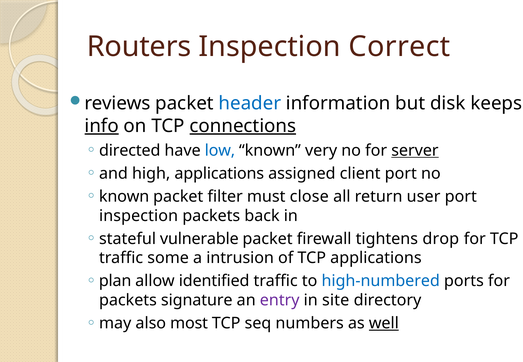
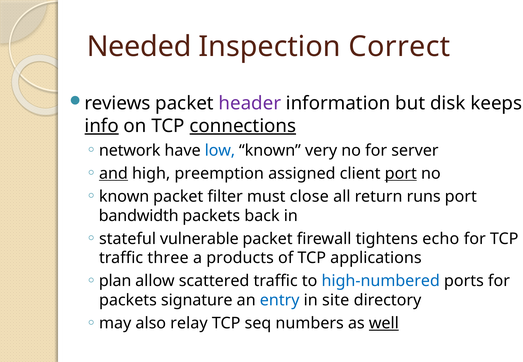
Routers: Routers -> Needed
header colour: blue -> purple
directed: directed -> network
server underline: present -> none
and underline: none -> present
high applications: applications -> preemption
port at (401, 173) underline: none -> present
user: user -> runs
inspection at (139, 216): inspection -> bandwidth
drop: drop -> echo
some: some -> three
intrusion: intrusion -> products
identified: identified -> scattered
entry colour: purple -> blue
most: most -> relay
